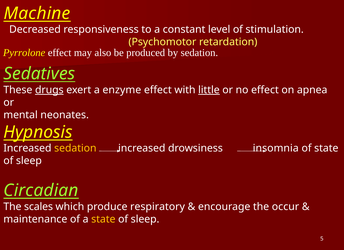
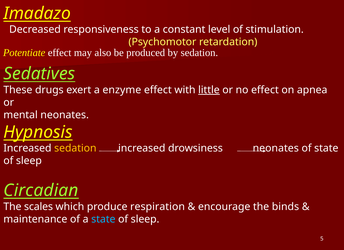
Machine: Machine -> Imadazo
Pyrrolone: Pyrrolone -> Potentiate
drugs underline: present -> none
drowsiness insomnia: insomnia -> neonates
respiratory: respiratory -> respiration
occur: occur -> binds
state at (103, 219) colour: yellow -> light blue
